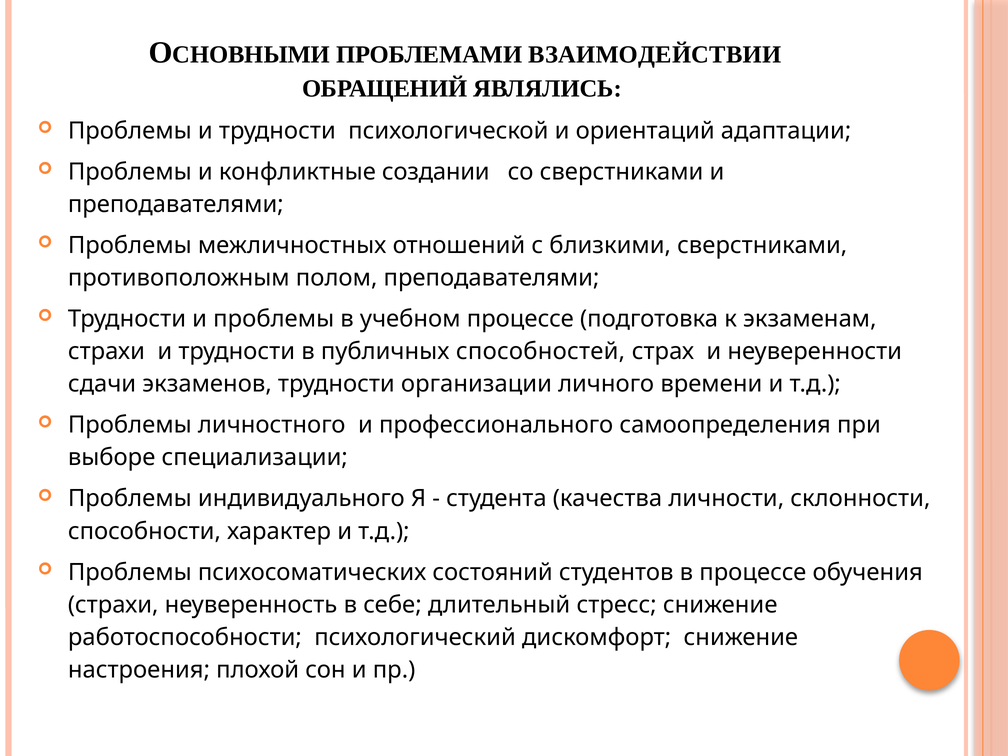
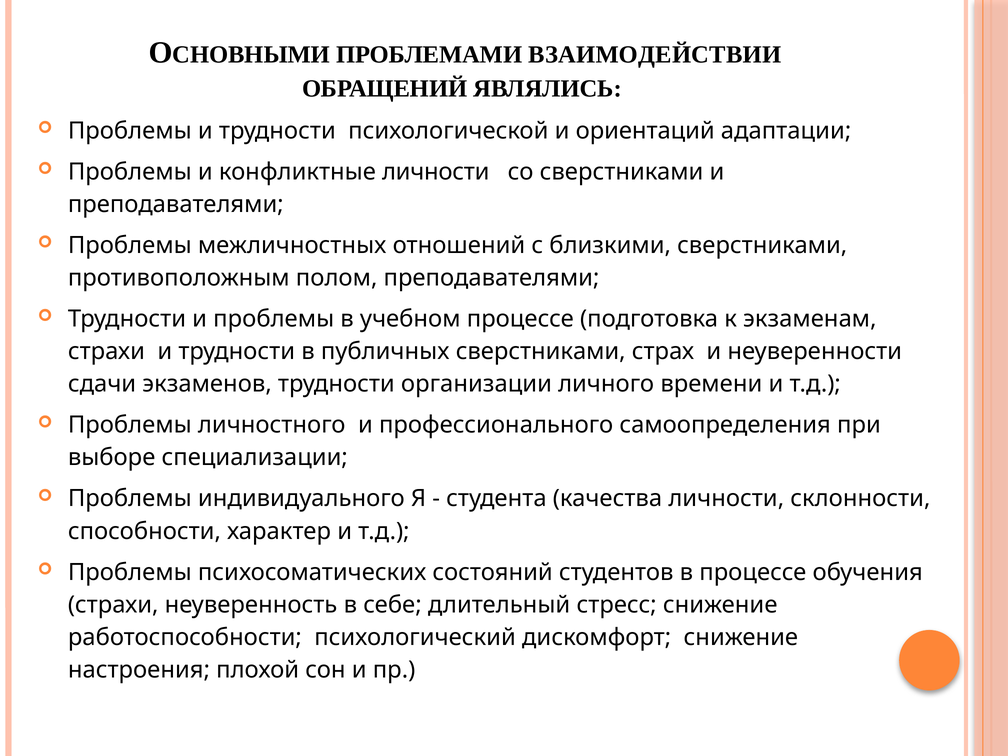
конфликтные создании: создании -> личности
публичных способностей: способностей -> сверстниками
